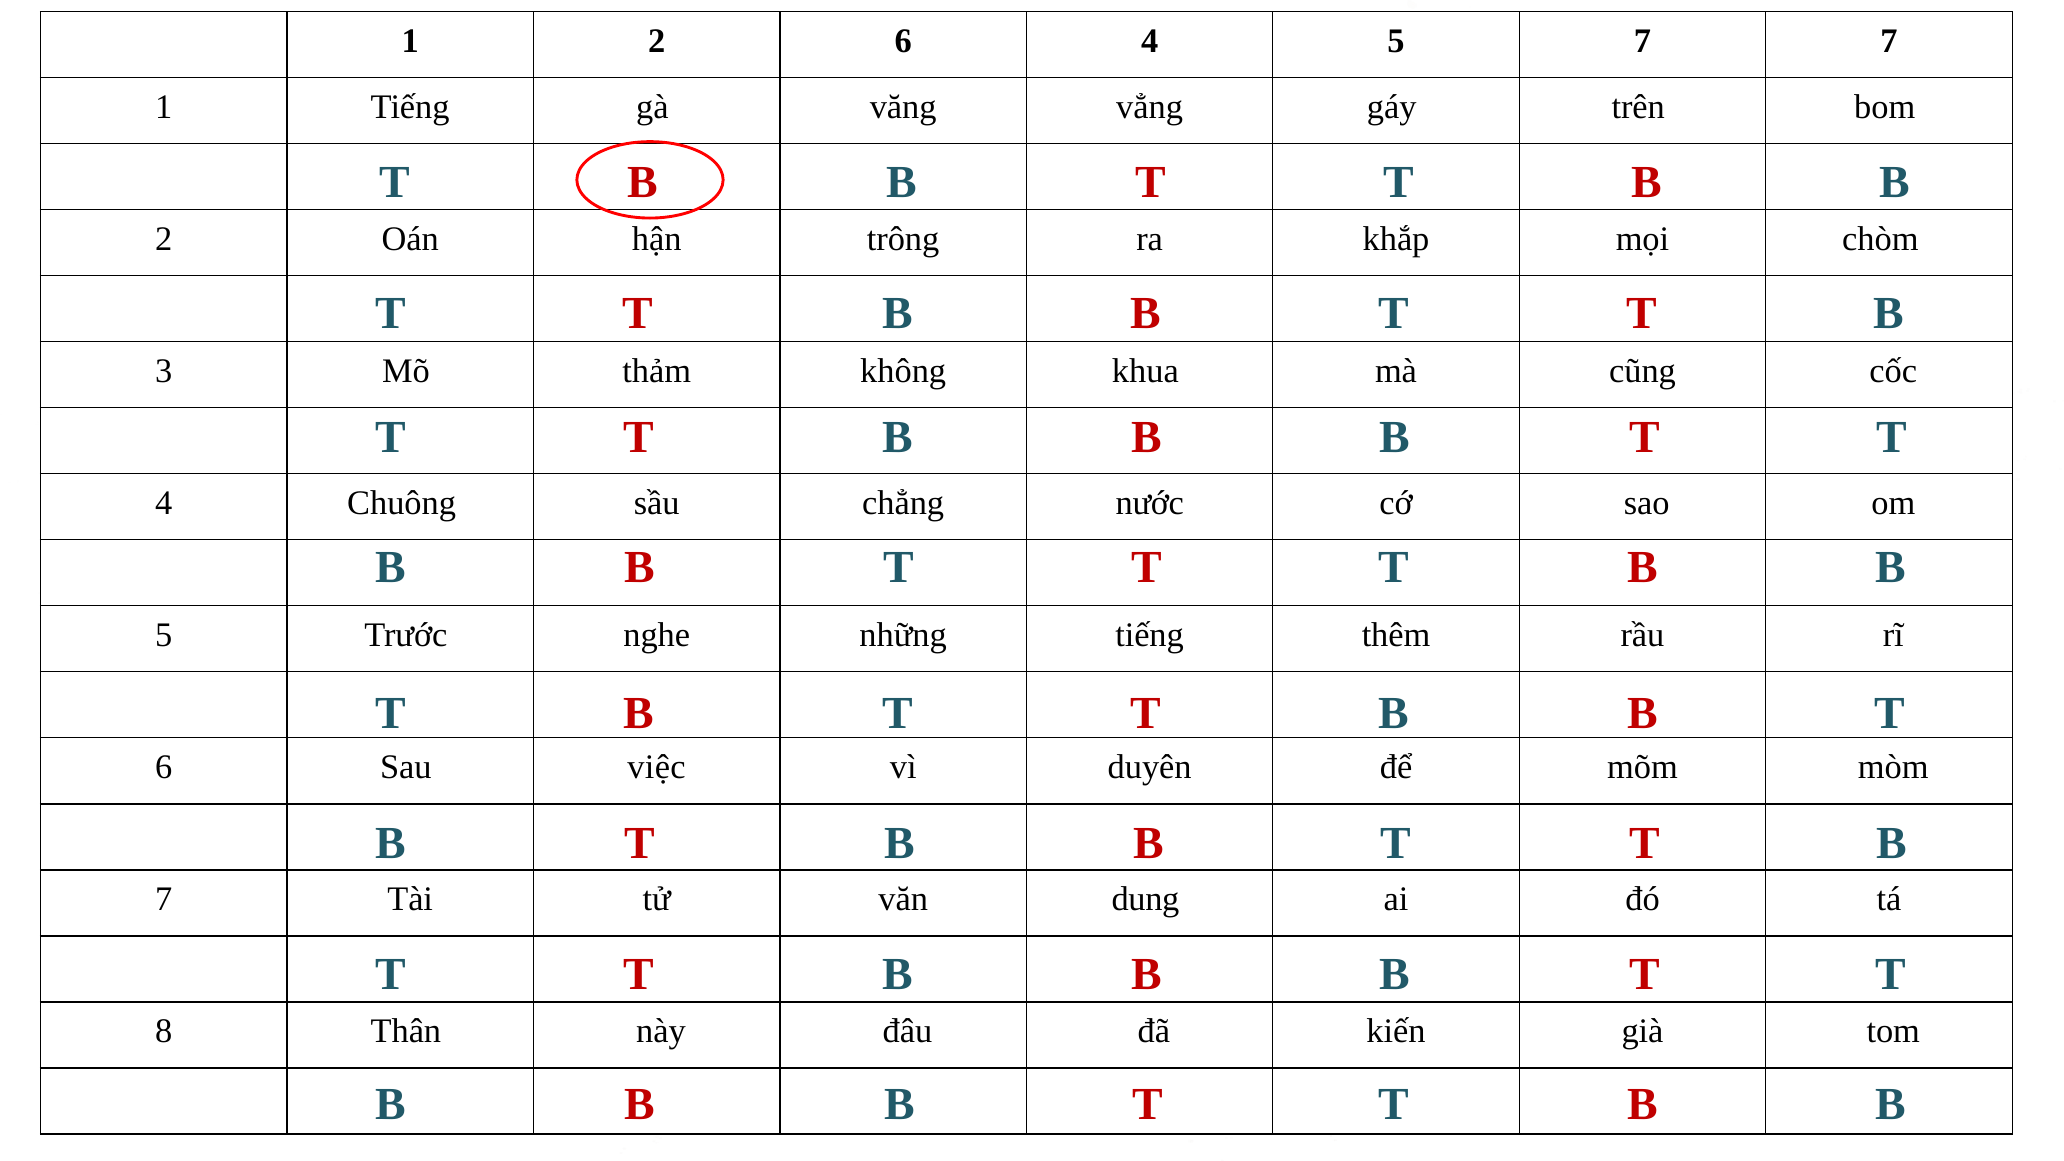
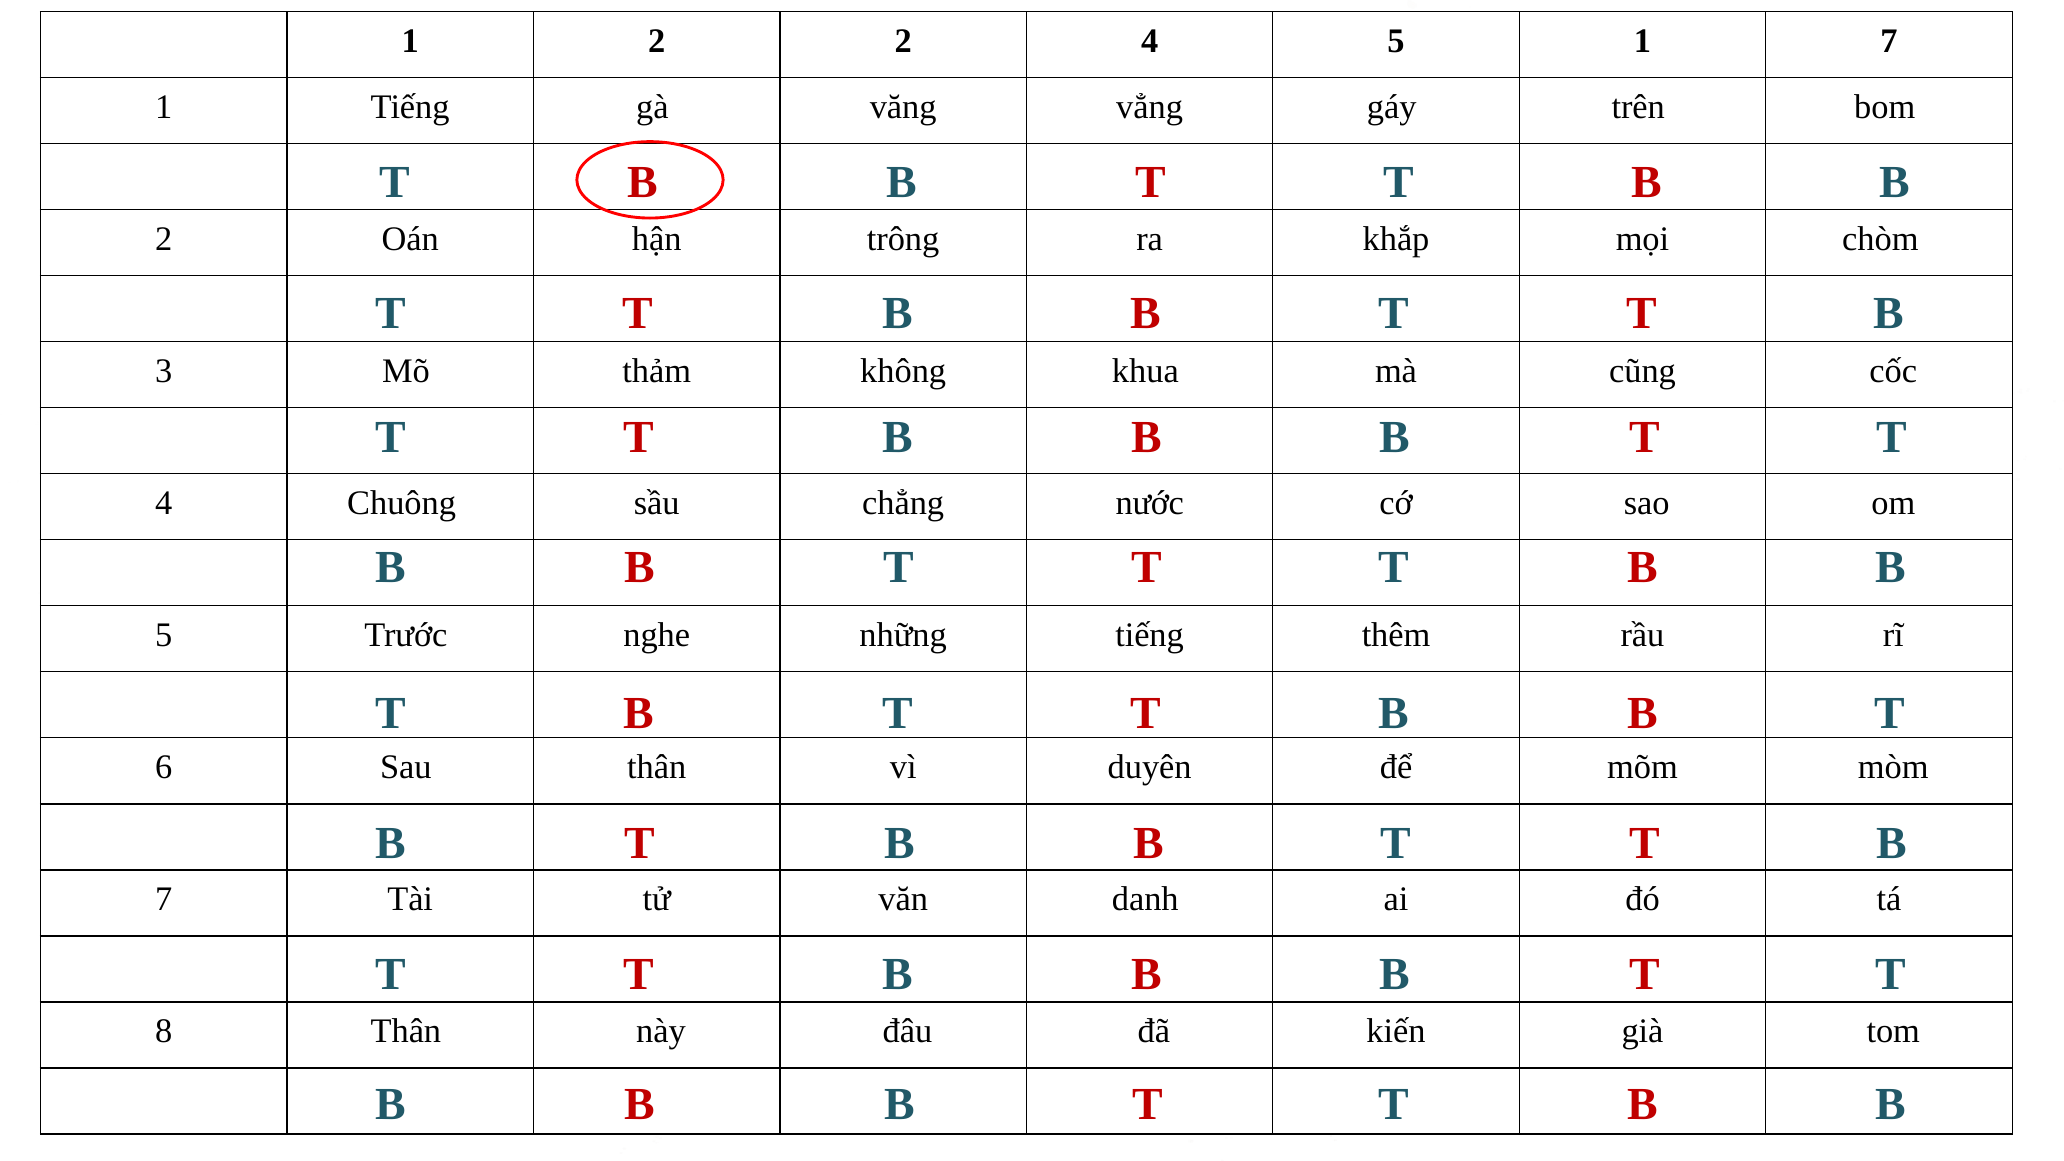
2 6: 6 -> 2
5 7: 7 -> 1
Sau việc: việc -> thân
dung: dung -> danh
